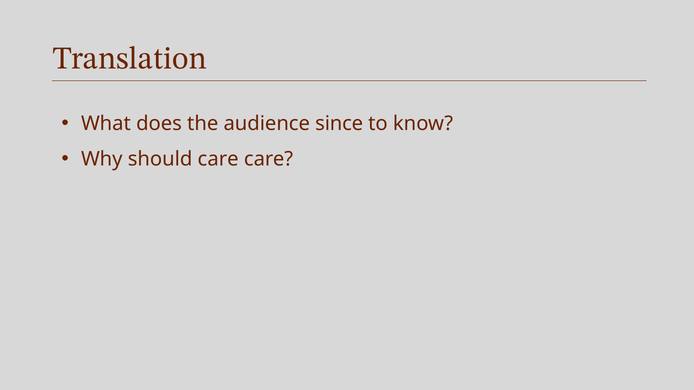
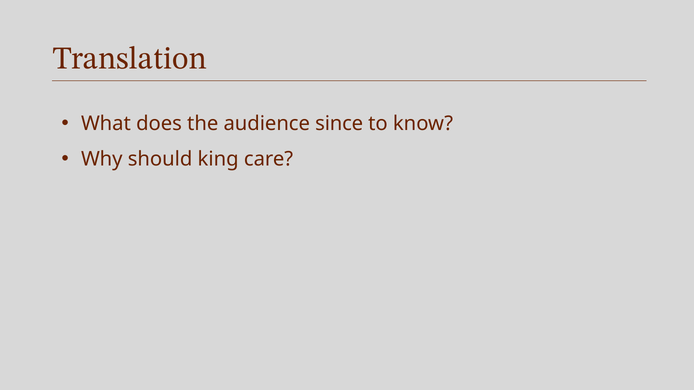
should care: care -> king
